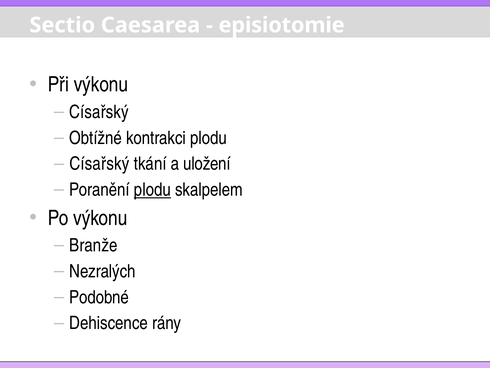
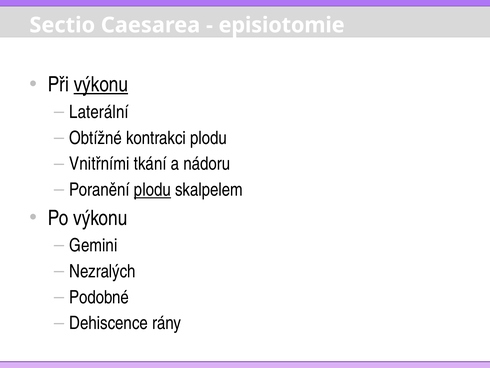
výkonu at (101, 85) underline: none -> present
Císařský at (99, 112): Císařský -> Laterální
Císařský at (99, 164): Císařský -> Vnitřními
uložení: uložení -> nádoru
Branže: Branže -> Gemini
